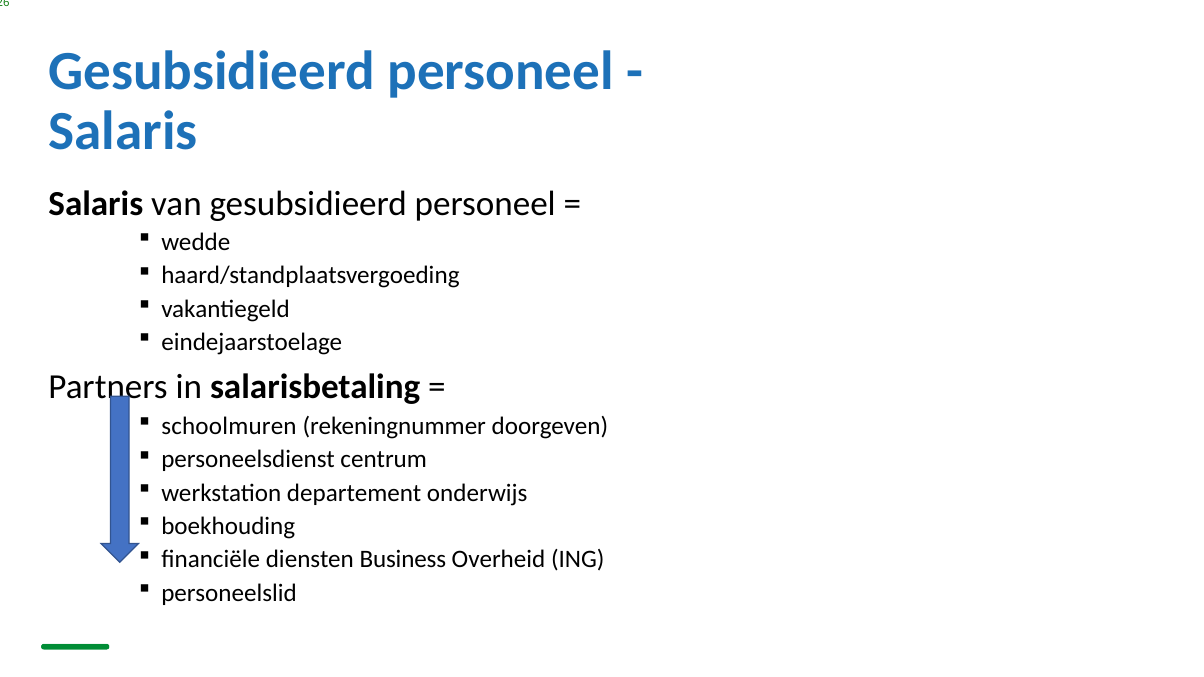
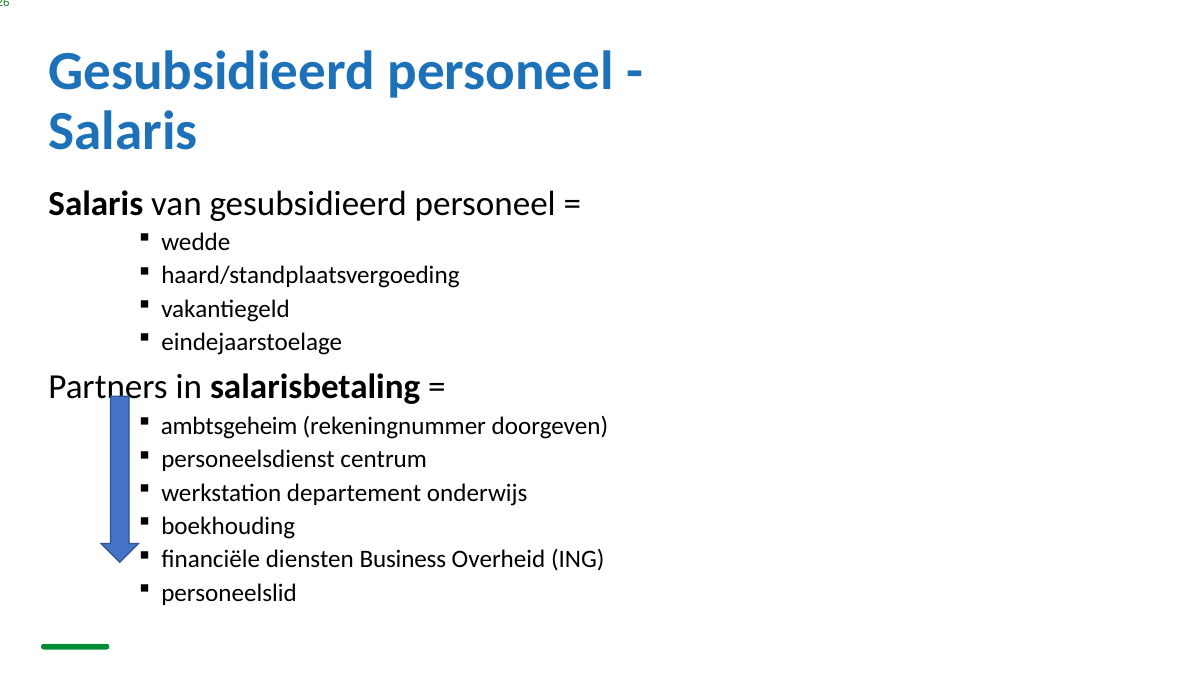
schoolmuren: schoolmuren -> ambtsgeheim
